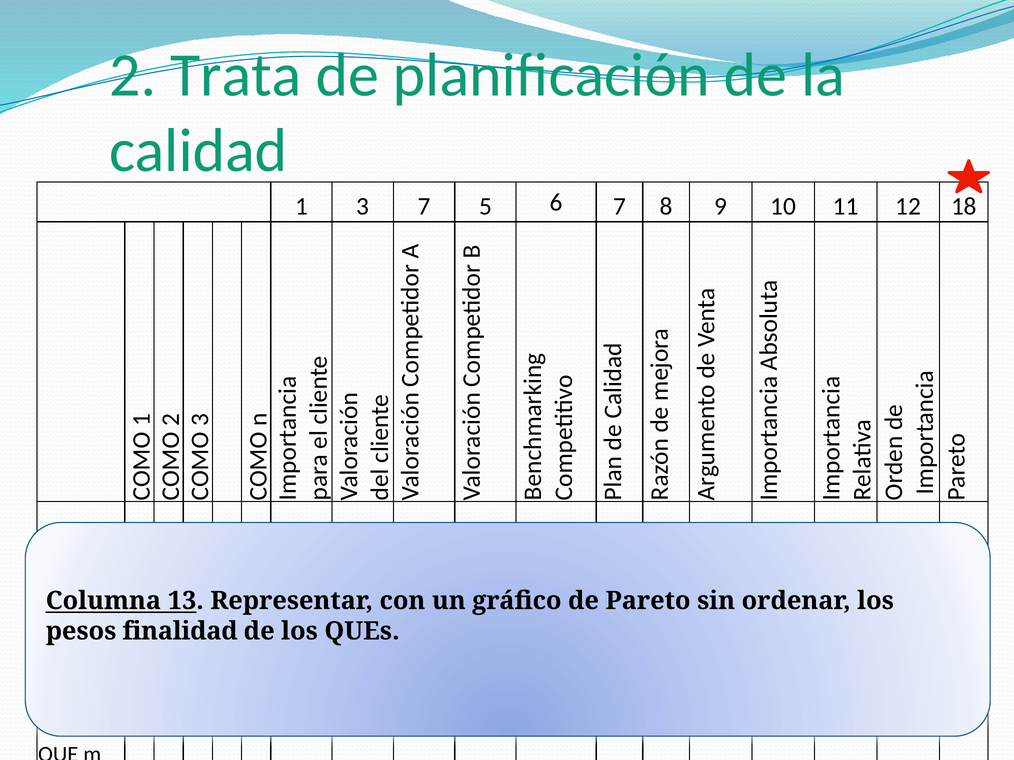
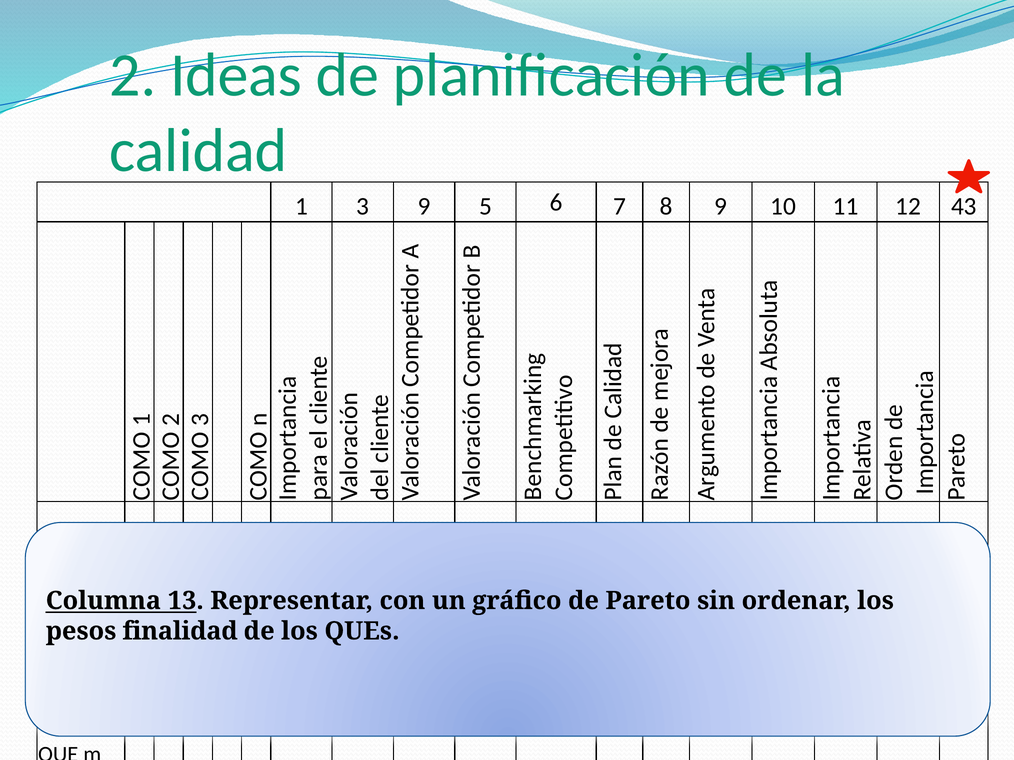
Trata: Trata -> Ideas
3 7: 7 -> 9
18: 18 -> 43
